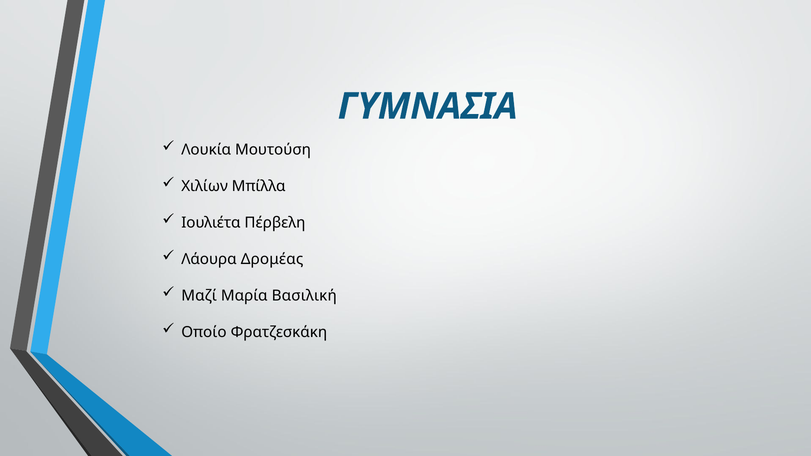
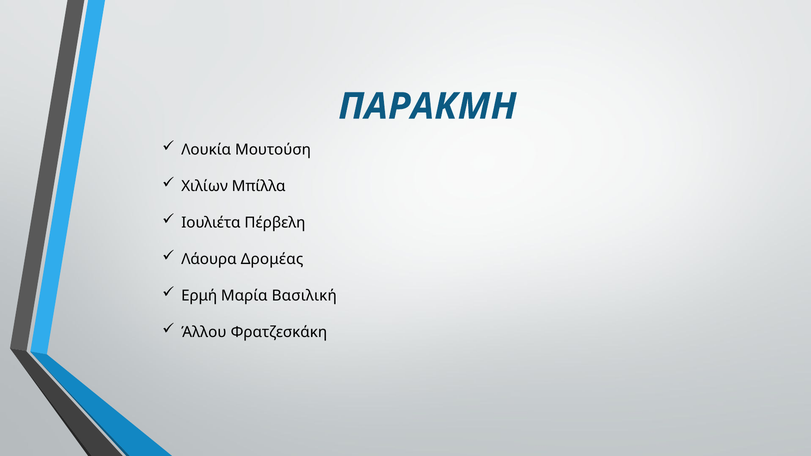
ΓΥΜΝΑΣΙΑ: ΓΥΜΝΑΣΙΑ -> ΠΑΡΑΚΜΗ
Μαζί: Μαζί -> Ερμή
Οποίο: Οποίο -> Άλλου
